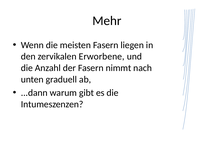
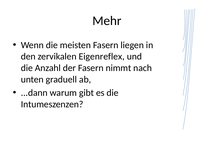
Erworbene: Erworbene -> Eigenreflex
